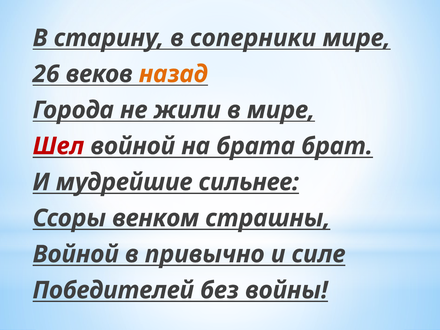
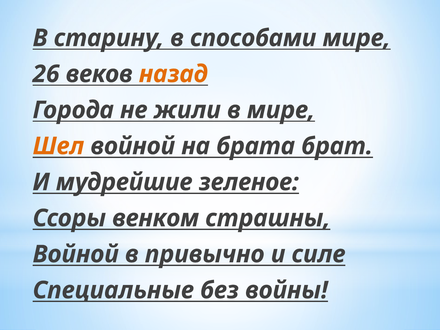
соперники: соперники -> способами
Шел colour: red -> orange
сильнее: сильнее -> зеленое
Победителей: Победителей -> Специальные
